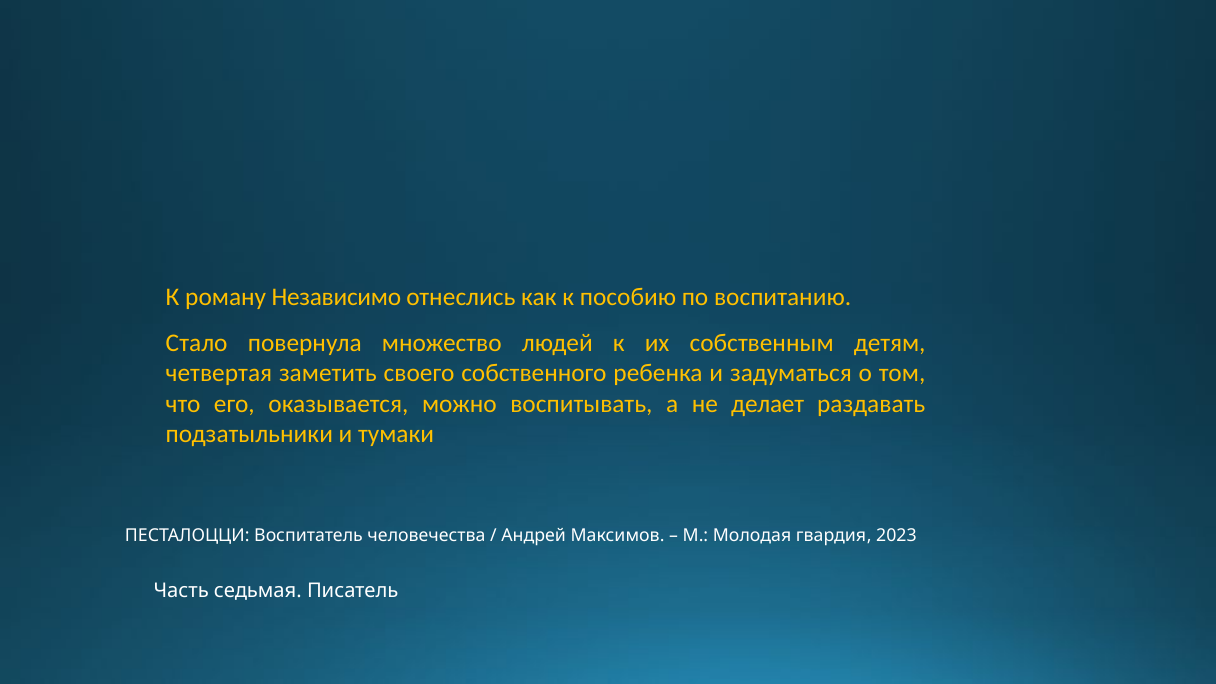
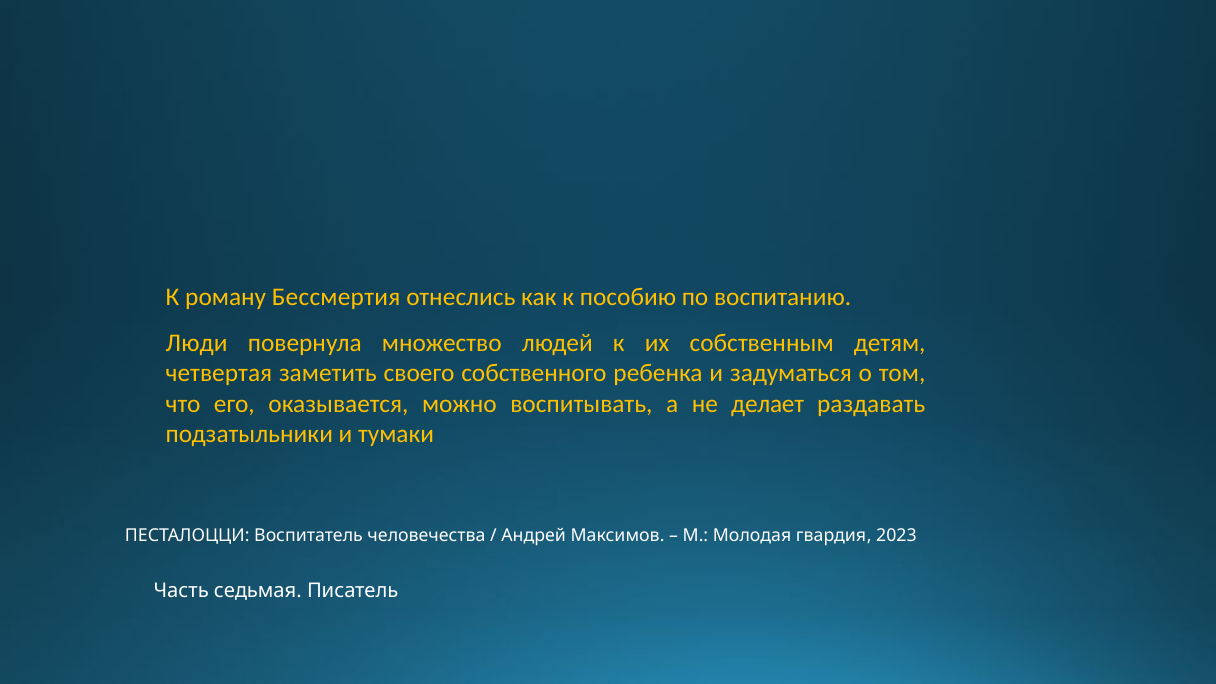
Независимо: Независимо -> Бессмертия
Стало: Стало -> Люди
